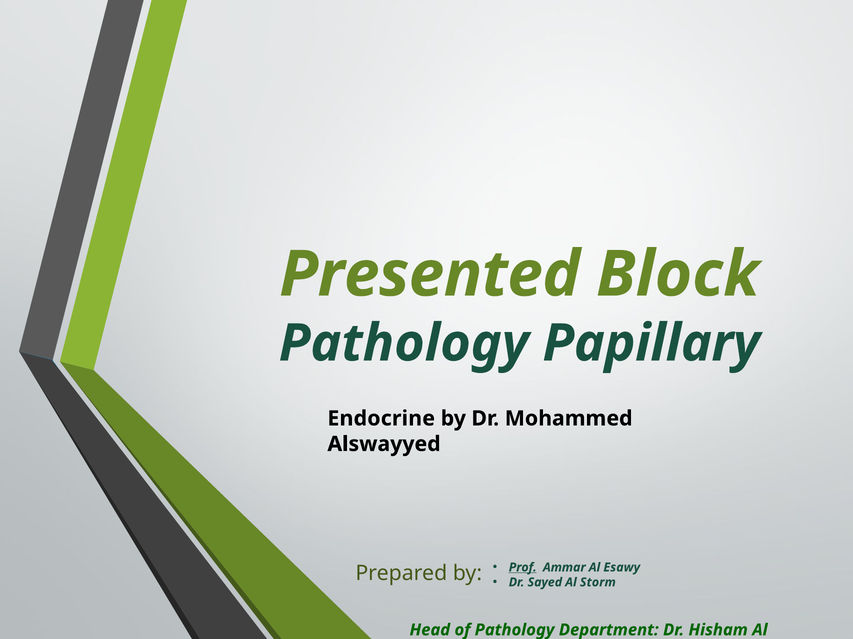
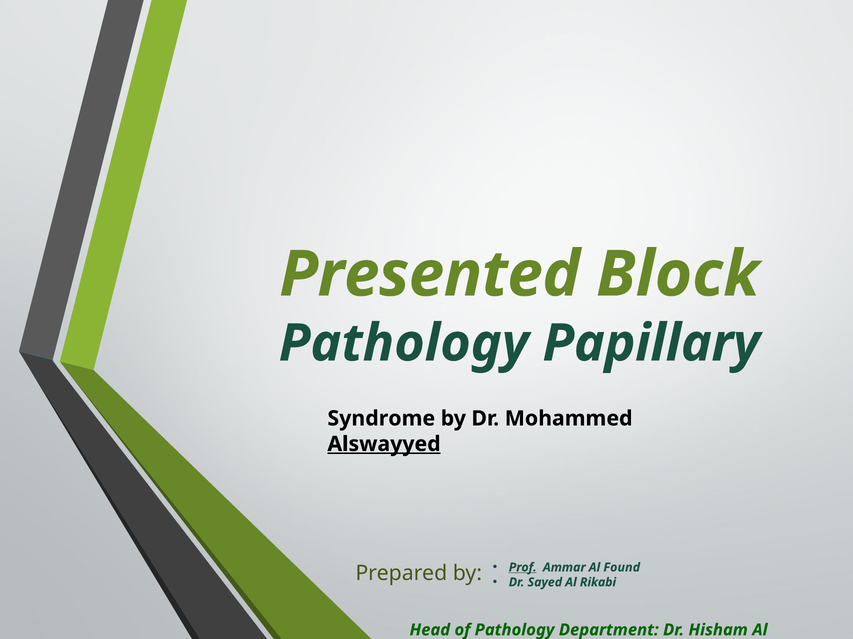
Endocrine: Endocrine -> Syndrome
Alswayyed underline: none -> present
Esawy: Esawy -> Found
Storm: Storm -> Rikabi
